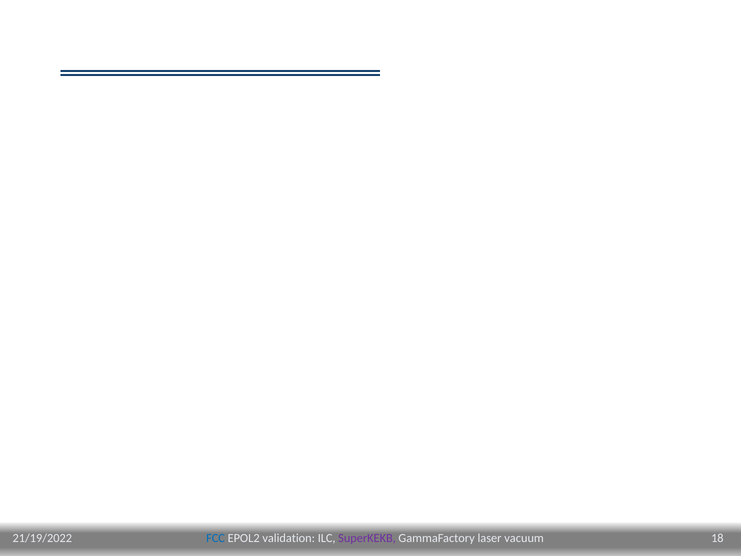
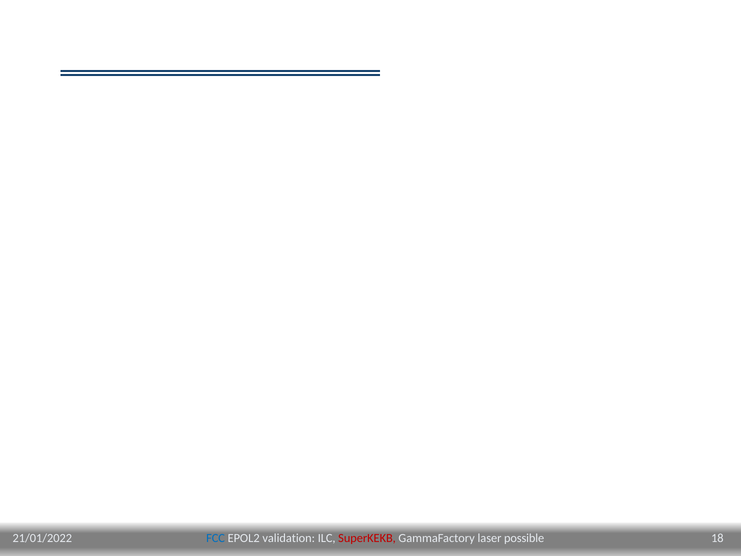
SuperKEKB colour: purple -> red
vacuum: vacuum -> possible
21/19/2022: 21/19/2022 -> 21/01/2022
